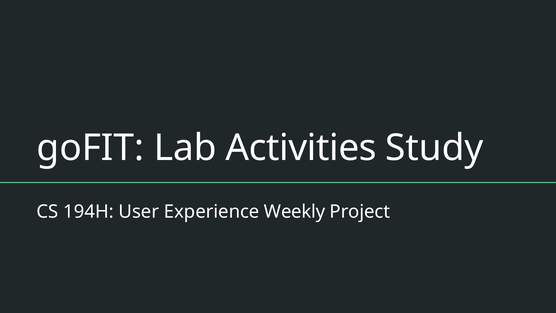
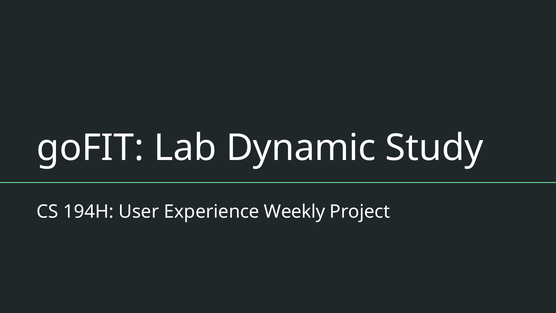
Activities: Activities -> Dynamic
